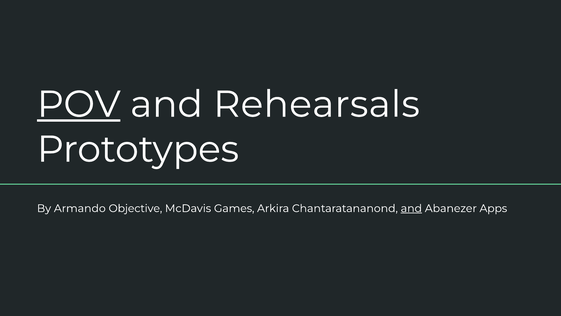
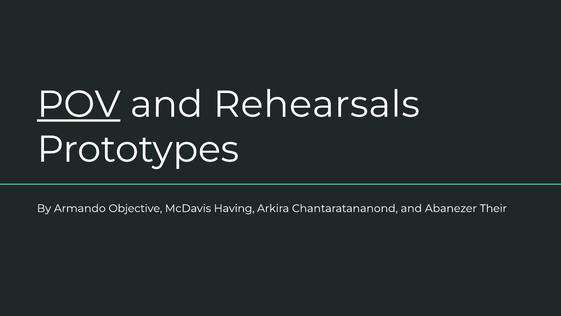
Games: Games -> Having
and at (411, 208) underline: present -> none
Apps: Apps -> Their
